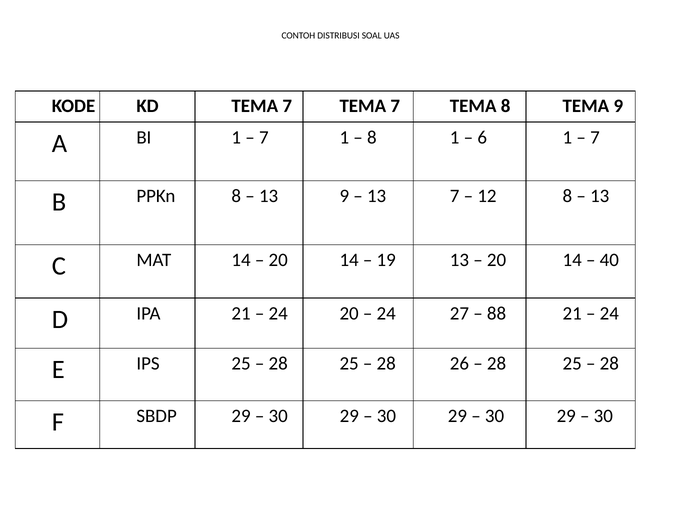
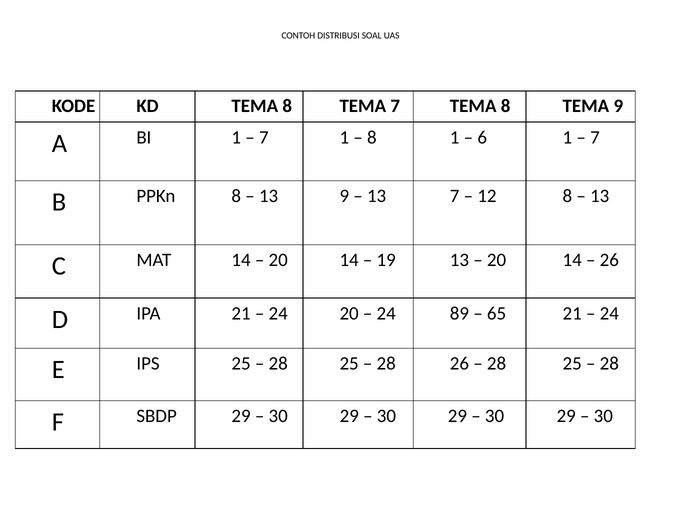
KD TEMA 7: 7 -> 8
40 at (609, 260): 40 -> 26
27: 27 -> 89
88: 88 -> 65
